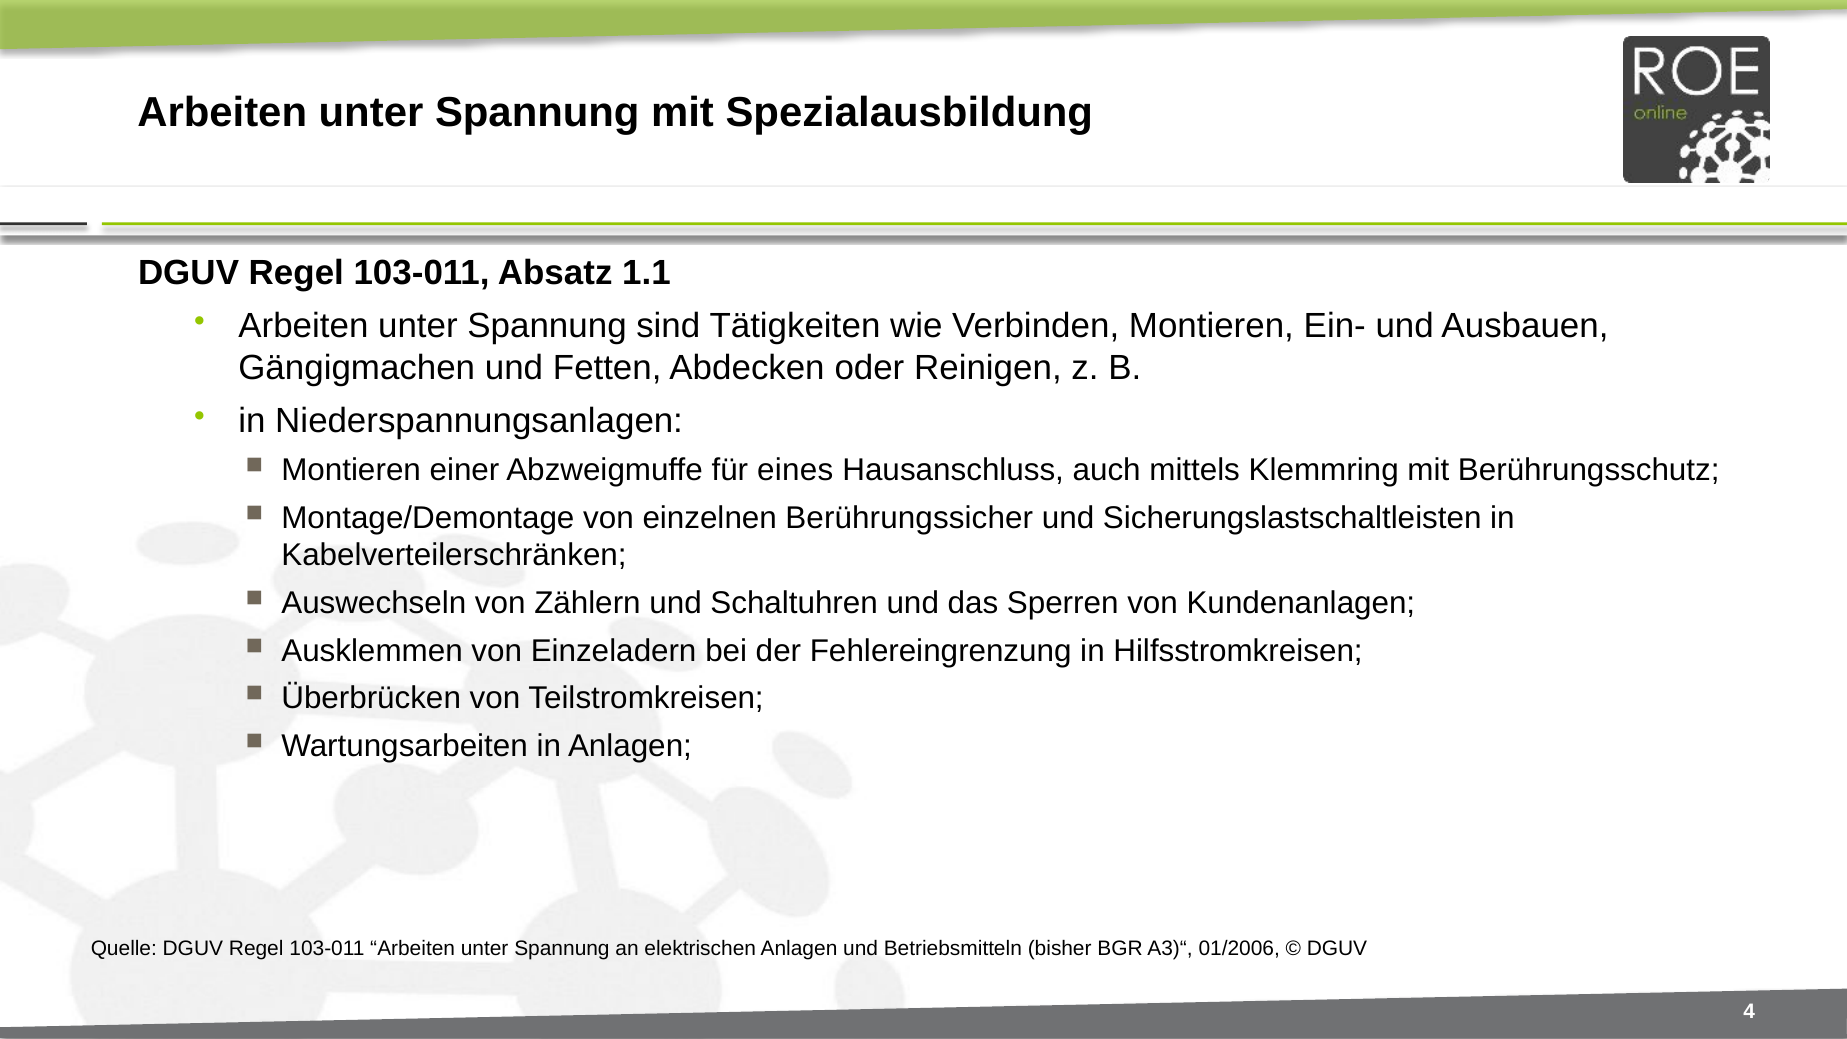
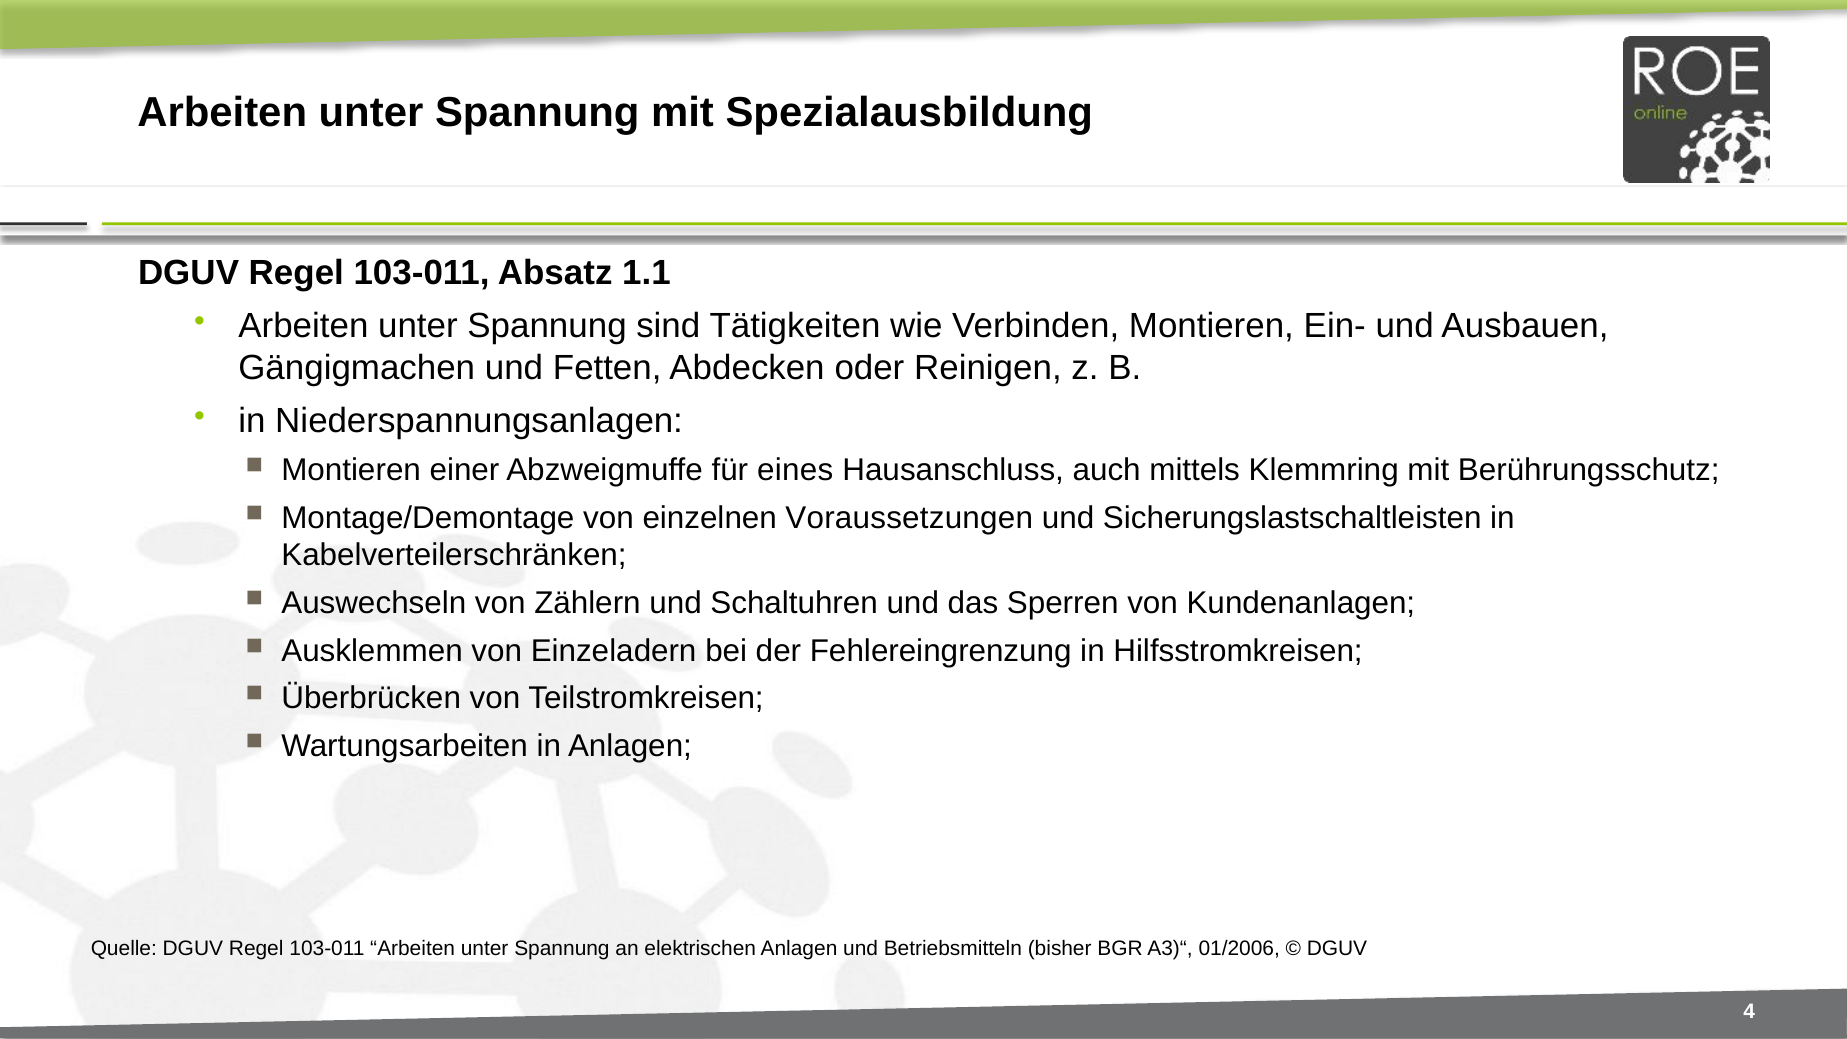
Berührungssicher: Berührungssicher -> Voraussetzungen
